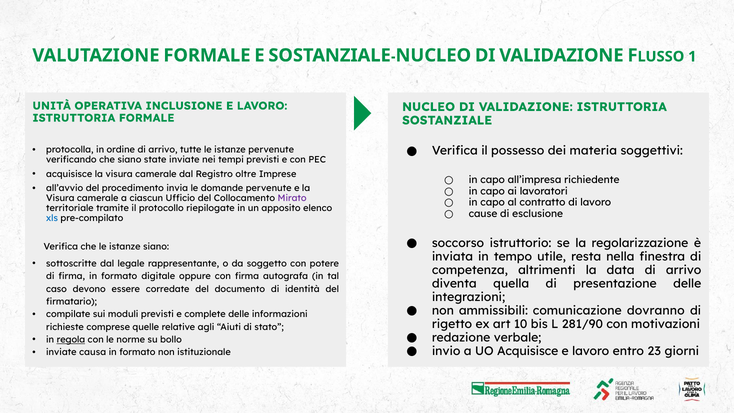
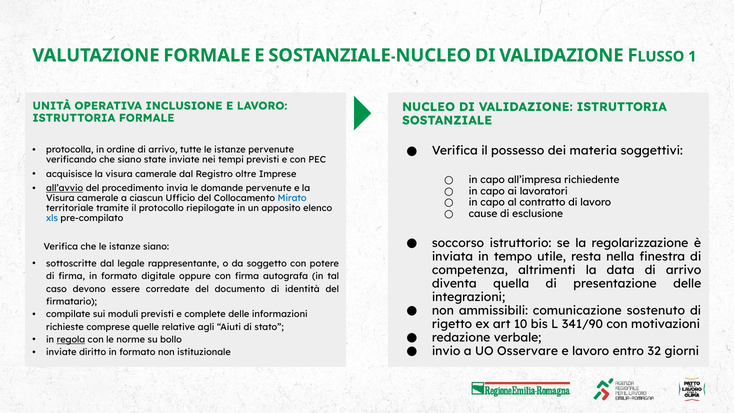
all’avvio underline: none -> present
Mirato colour: purple -> blue
dovranno: dovranno -> sostenuto
281/90: 281/90 -> 341/90
UO Acquisisce: Acquisisce -> Osservare
23: 23 -> 32
causa: causa -> diritto
